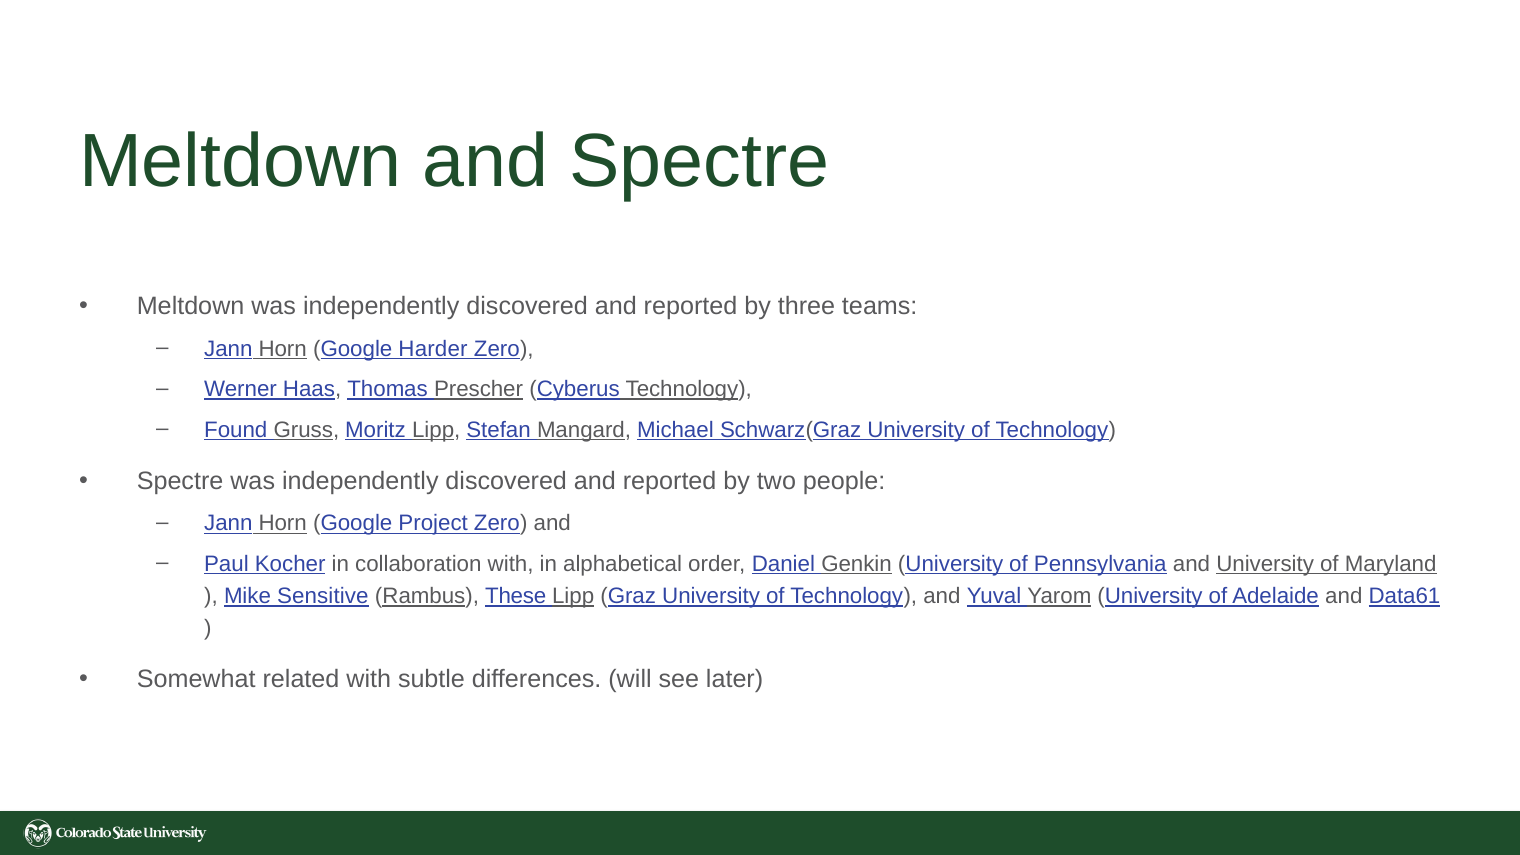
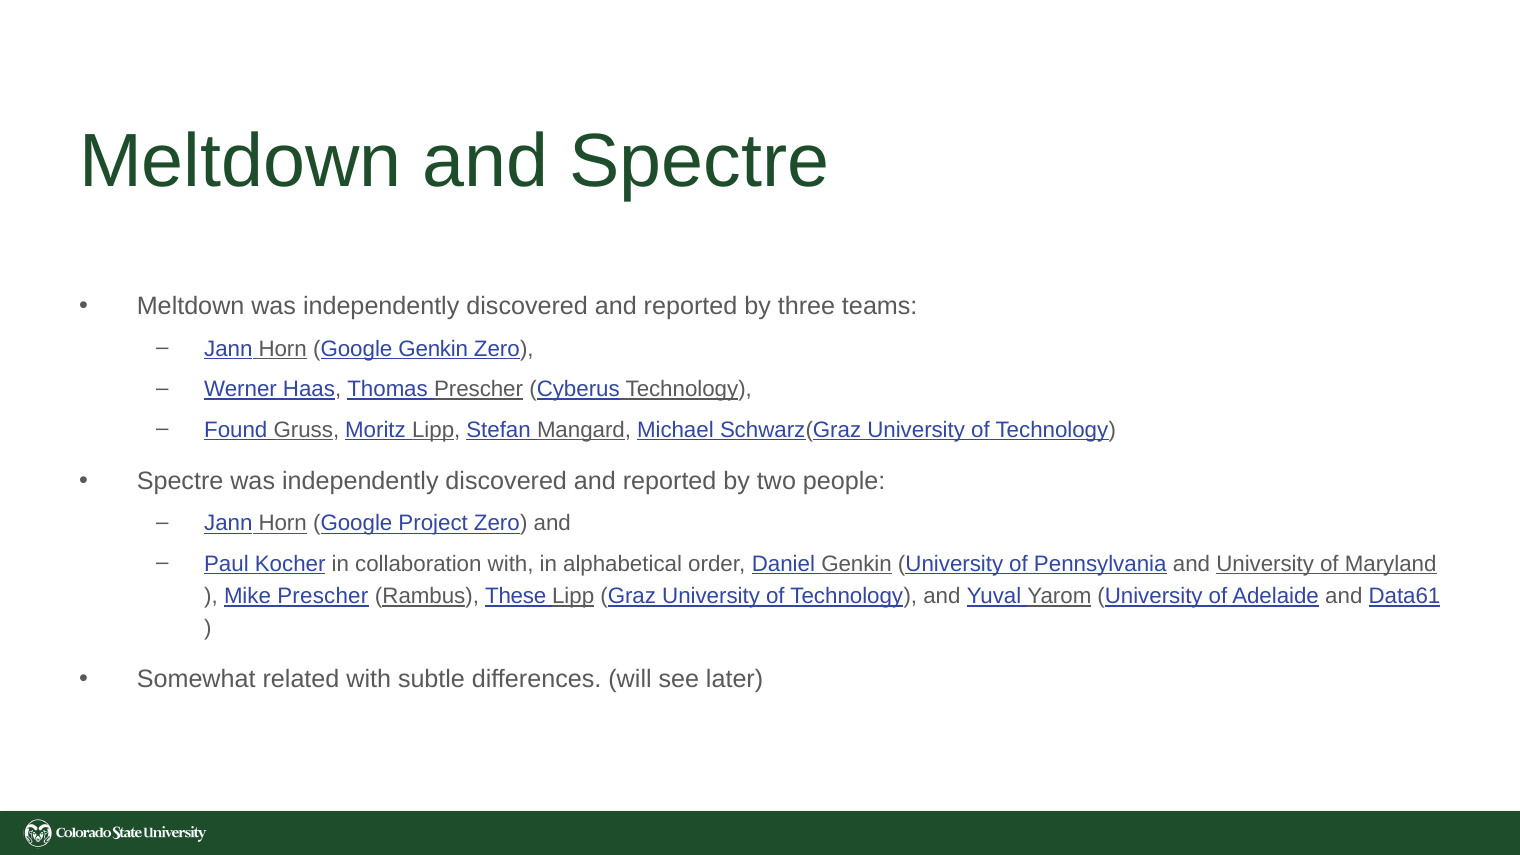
Google Harder: Harder -> Genkin
Mike Sensitive: Sensitive -> Prescher
